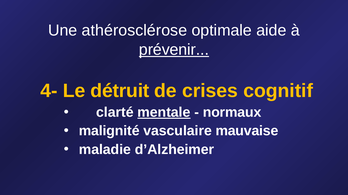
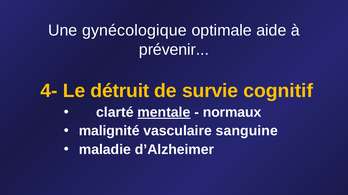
athérosclérose: athérosclérose -> gynécologique
prévenir underline: present -> none
crises: crises -> survie
mauvaise: mauvaise -> sanguine
